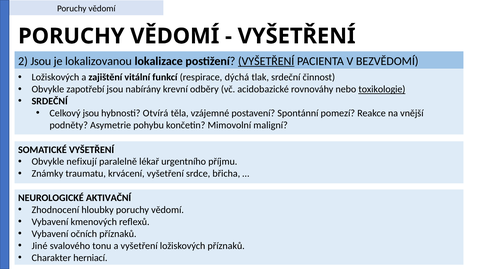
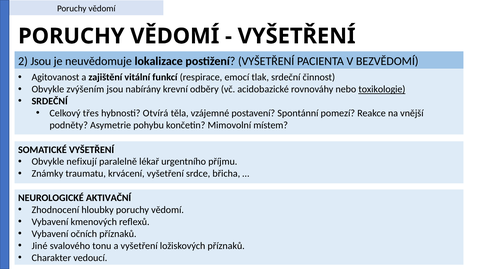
lokalizovanou: lokalizovanou -> neuvědomuje
VYŠETŘENÍ at (266, 61) underline: present -> none
Ložiskových at (55, 77): Ložiskových -> Agitovanost
dýchá: dýchá -> emocí
zapotřebí: zapotřebí -> zvýšením
Celkový jsou: jsou -> třes
maligní: maligní -> místem
herniací: herniací -> vedoucí
